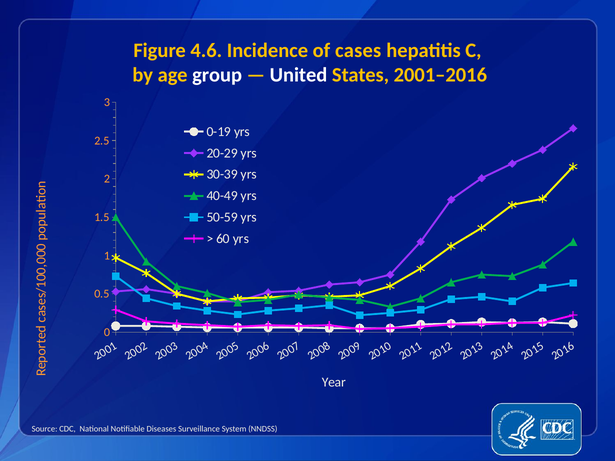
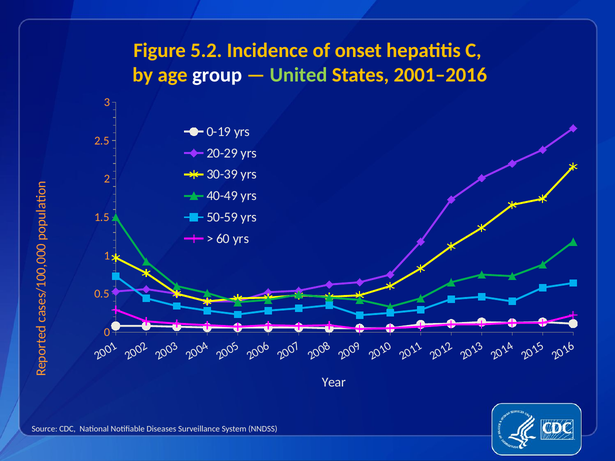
4.6: 4.6 -> 5.2
cases: cases -> onset
United colour: white -> light green
